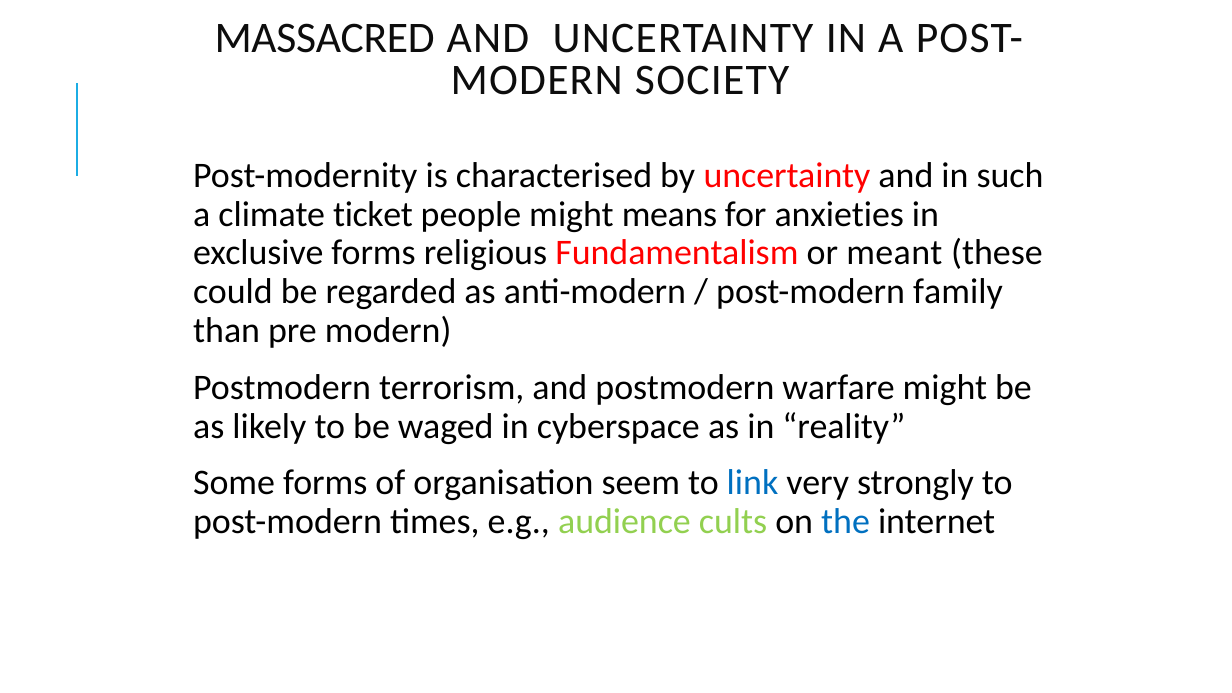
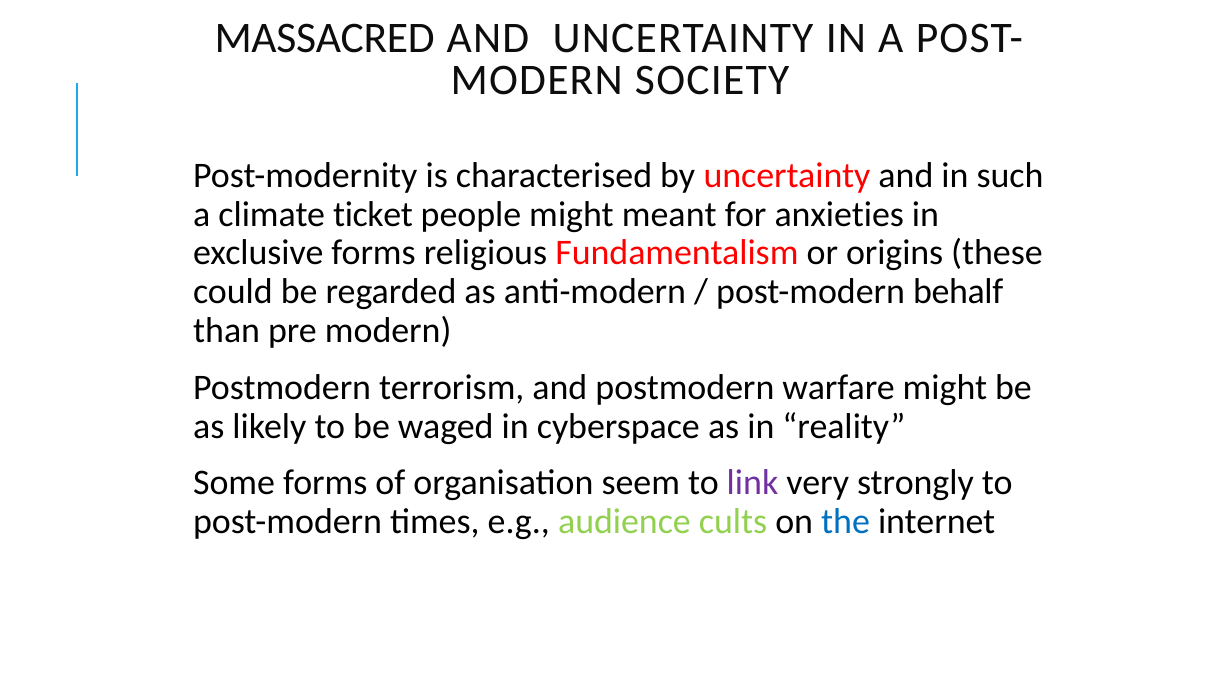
means: means -> meant
meant: meant -> origins
family: family -> behalf
link colour: blue -> purple
